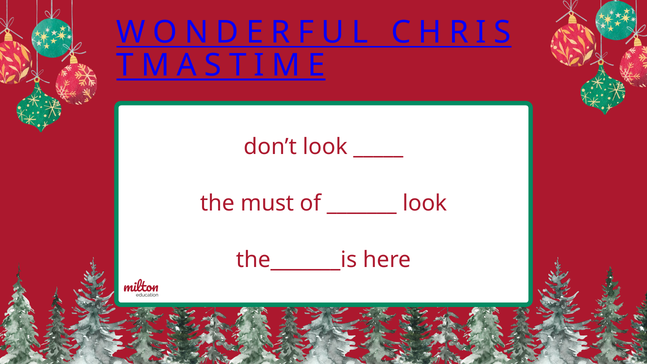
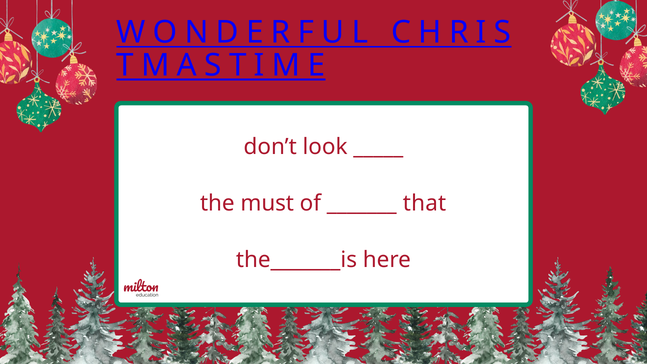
look at (425, 203): look -> that
